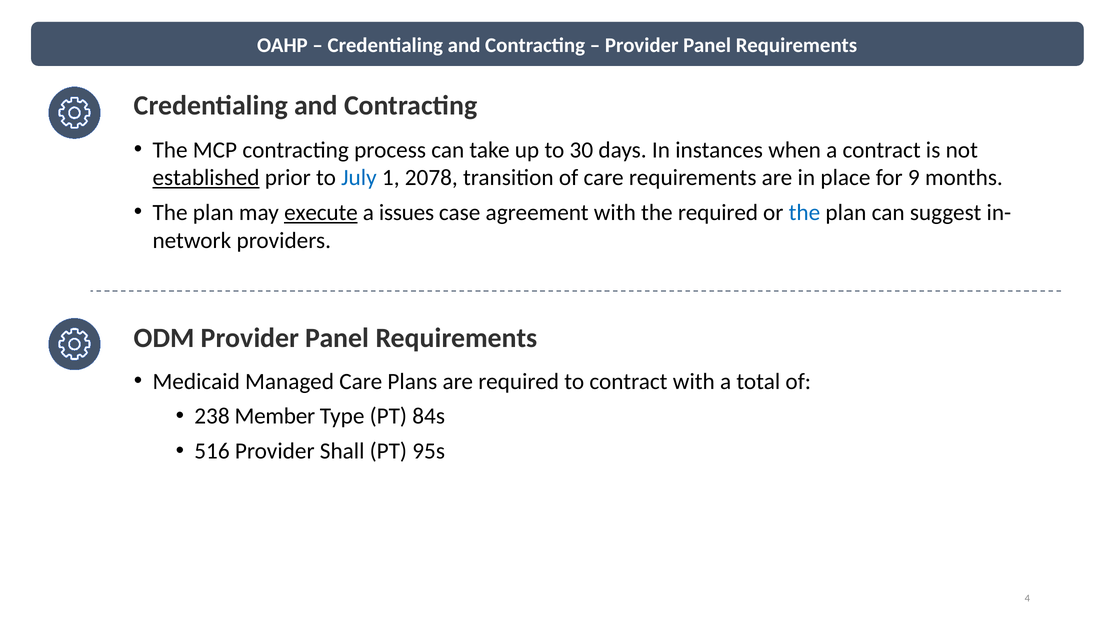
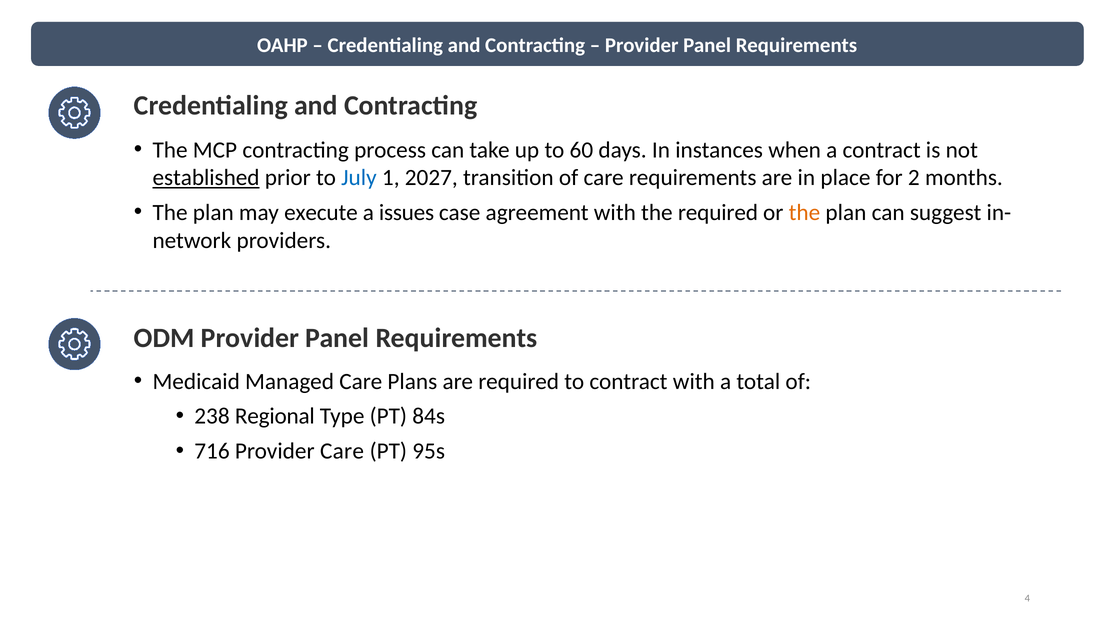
30: 30 -> 60
2078: 2078 -> 2027
9: 9 -> 2
execute underline: present -> none
the at (804, 213) colour: blue -> orange
Member: Member -> Regional
516: 516 -> 716
Provider Shall: Shall -> Care
